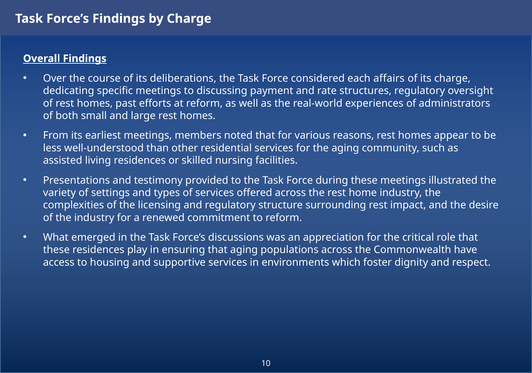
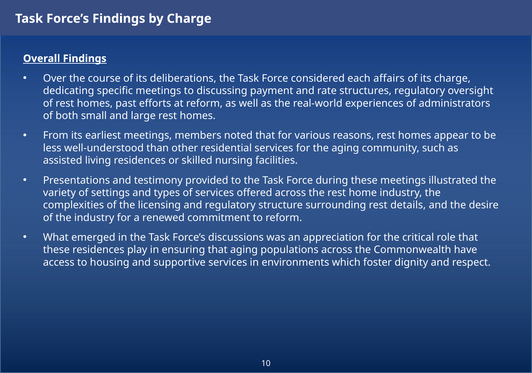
impact: impact -> details
